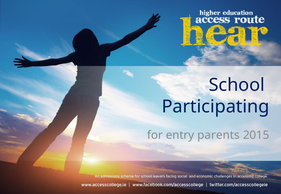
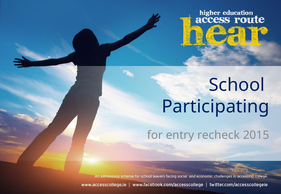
parents: parents -> recheck
